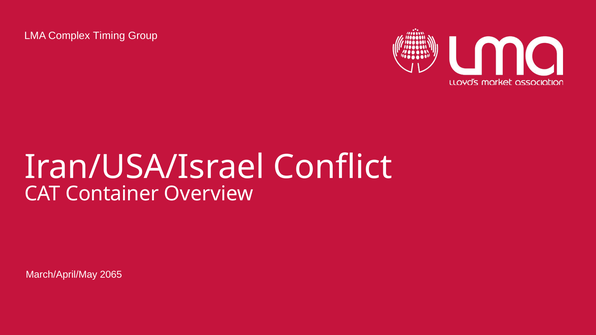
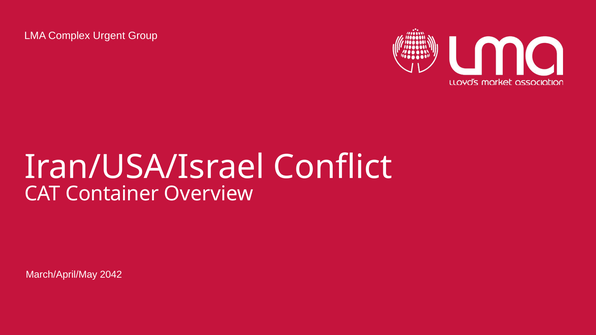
Timing: Timing -> Urgent
2065: 2065 -> 2042
